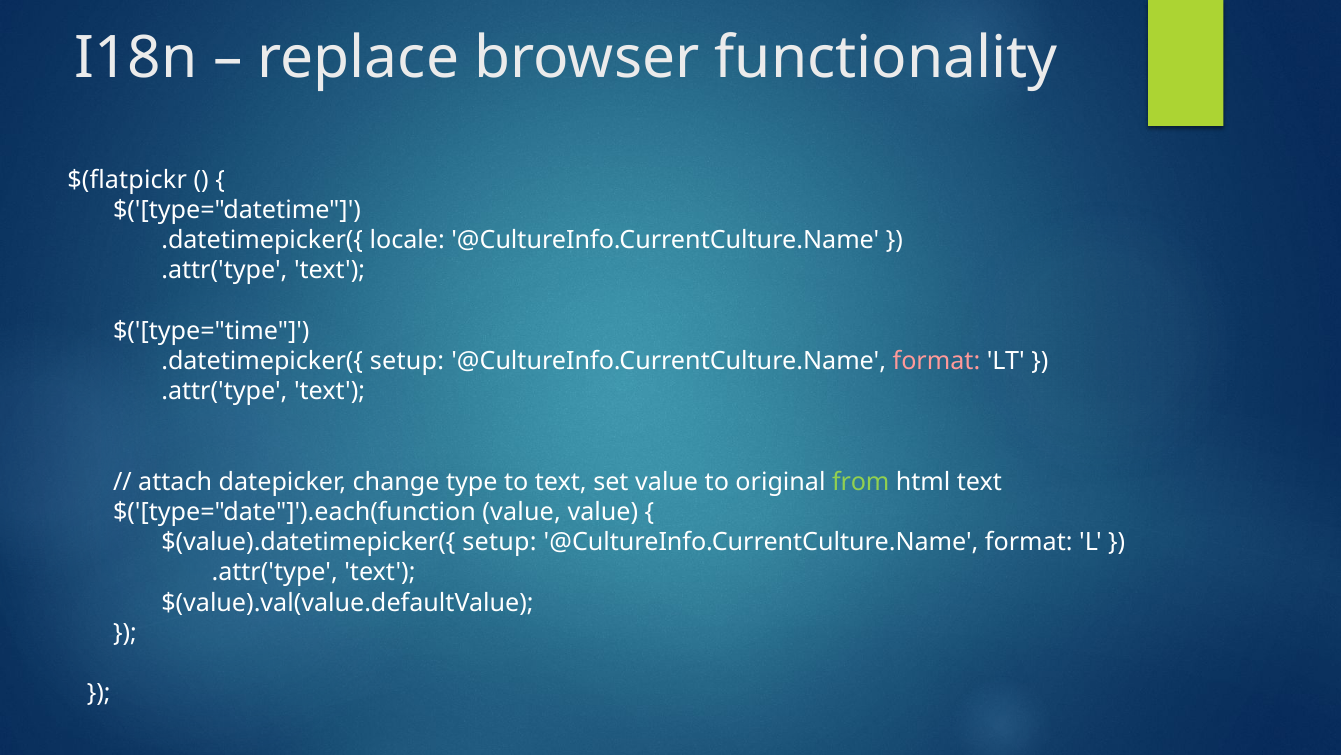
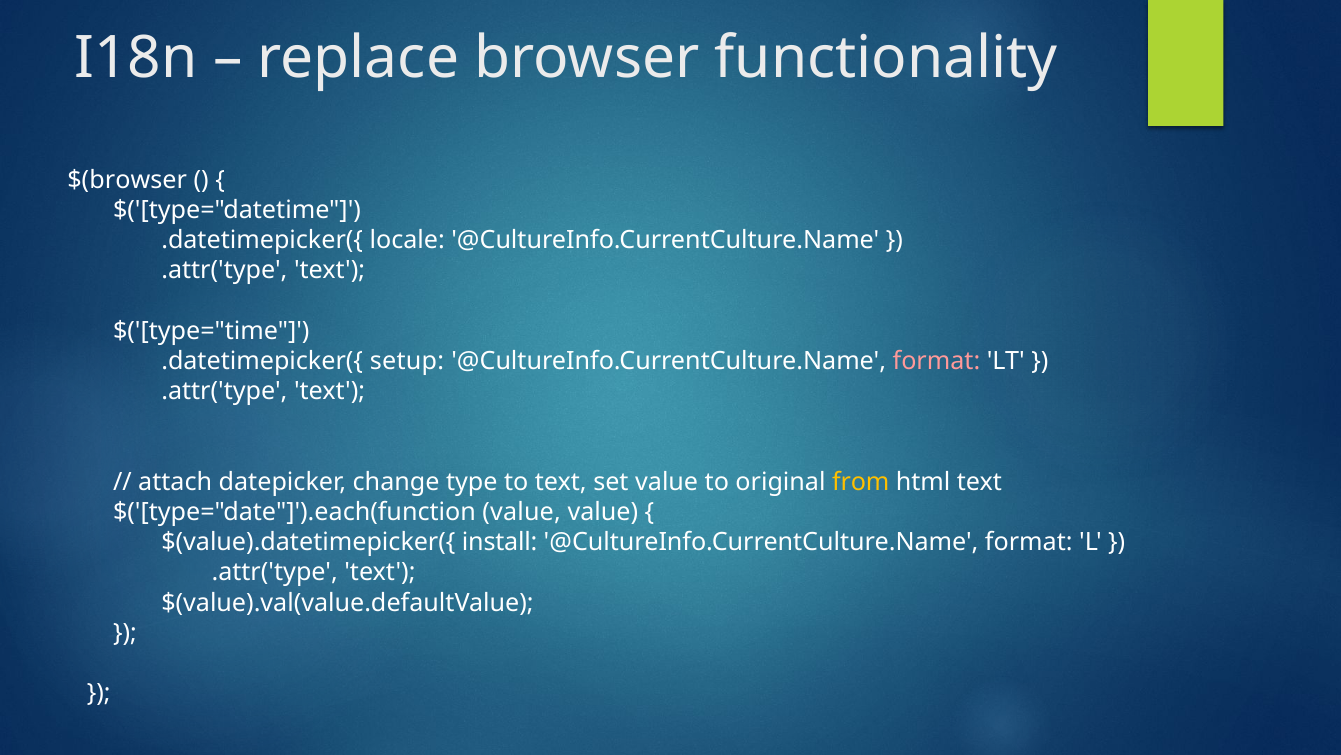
$(flatpickr: $(flatpickr -> $(browser
from colour: light green -> yellow
$(value).datetimepicker({ setup: setup -> install
